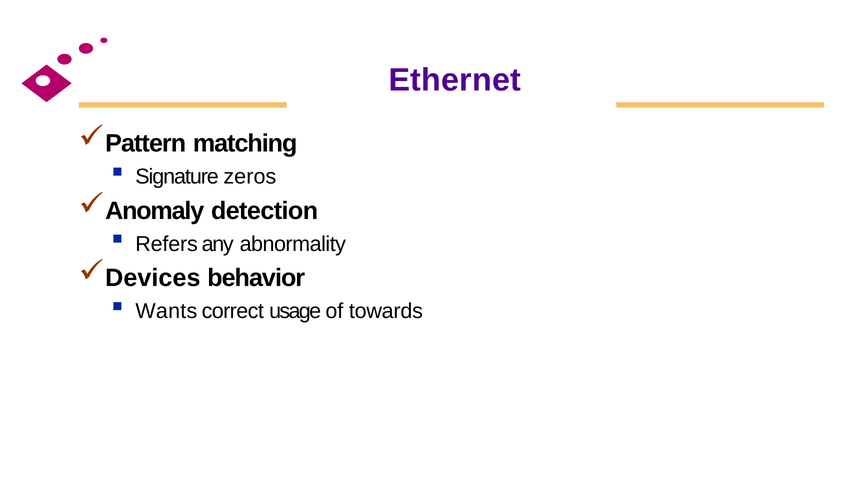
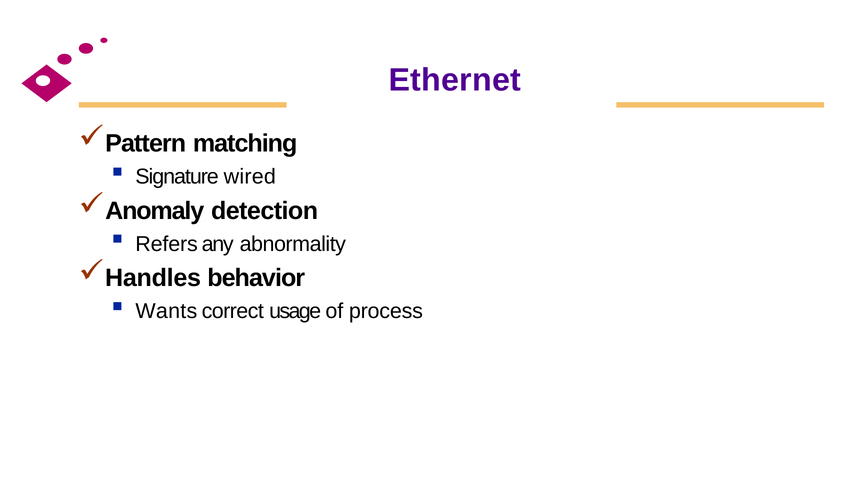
zeros: zeros -> wired
Devices: Devices -> Handles
towards: towards -> process
